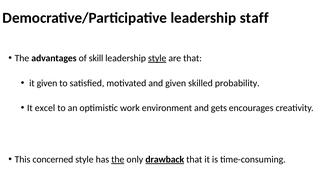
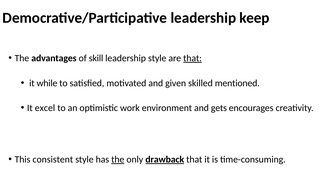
staff: staff -> keep
style at (157, 58) underline: present -> none
that at (193, 58) underline: none -> present
it given: given -> while
probability: probability -> mentioned
concerned: concerned -> consistent
